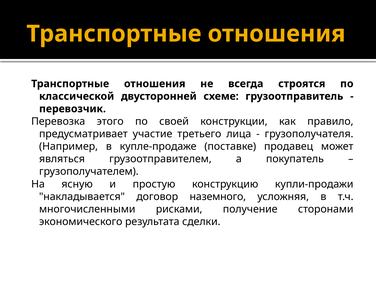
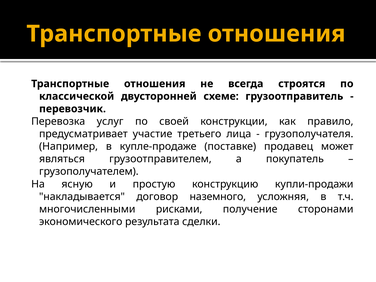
этого: этого -> услуг
